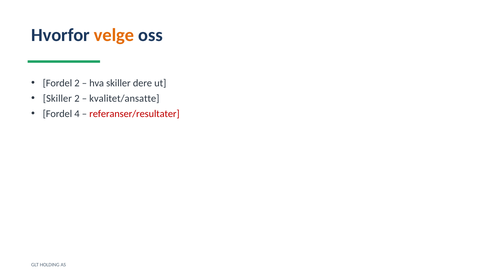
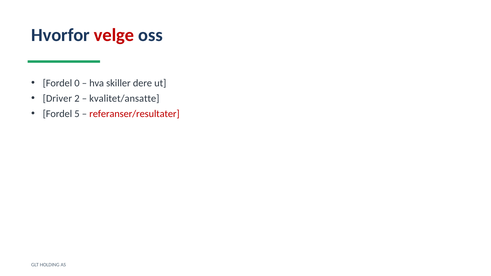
velge colour: orange -> red
Fordel 2: 2 -> 0
Skiller at (57, 99): Skiller -> Driver
4: 4 -> 5
